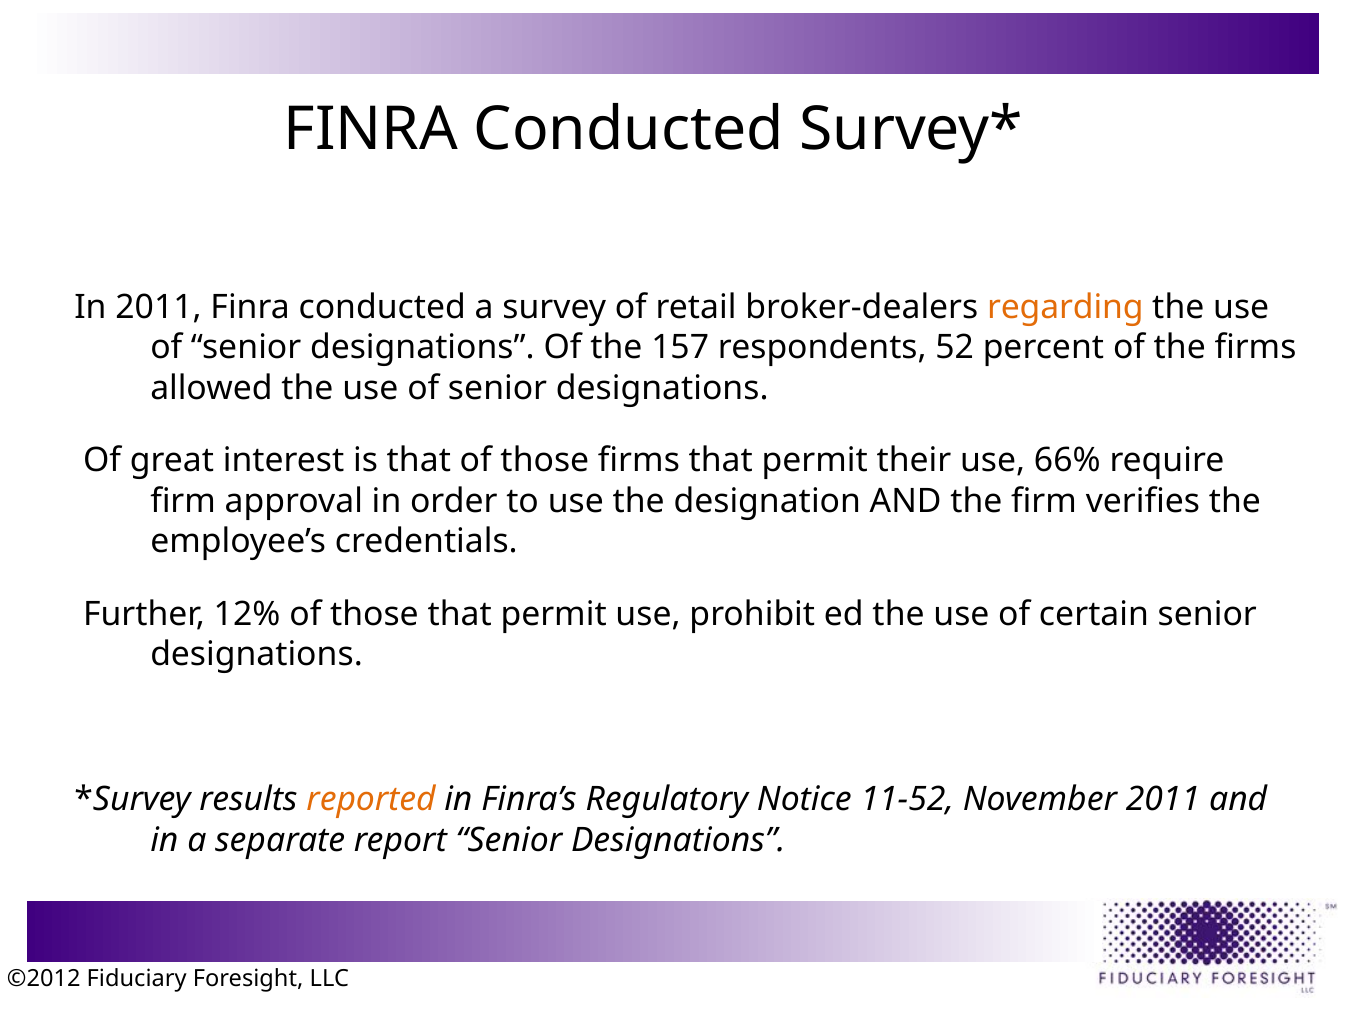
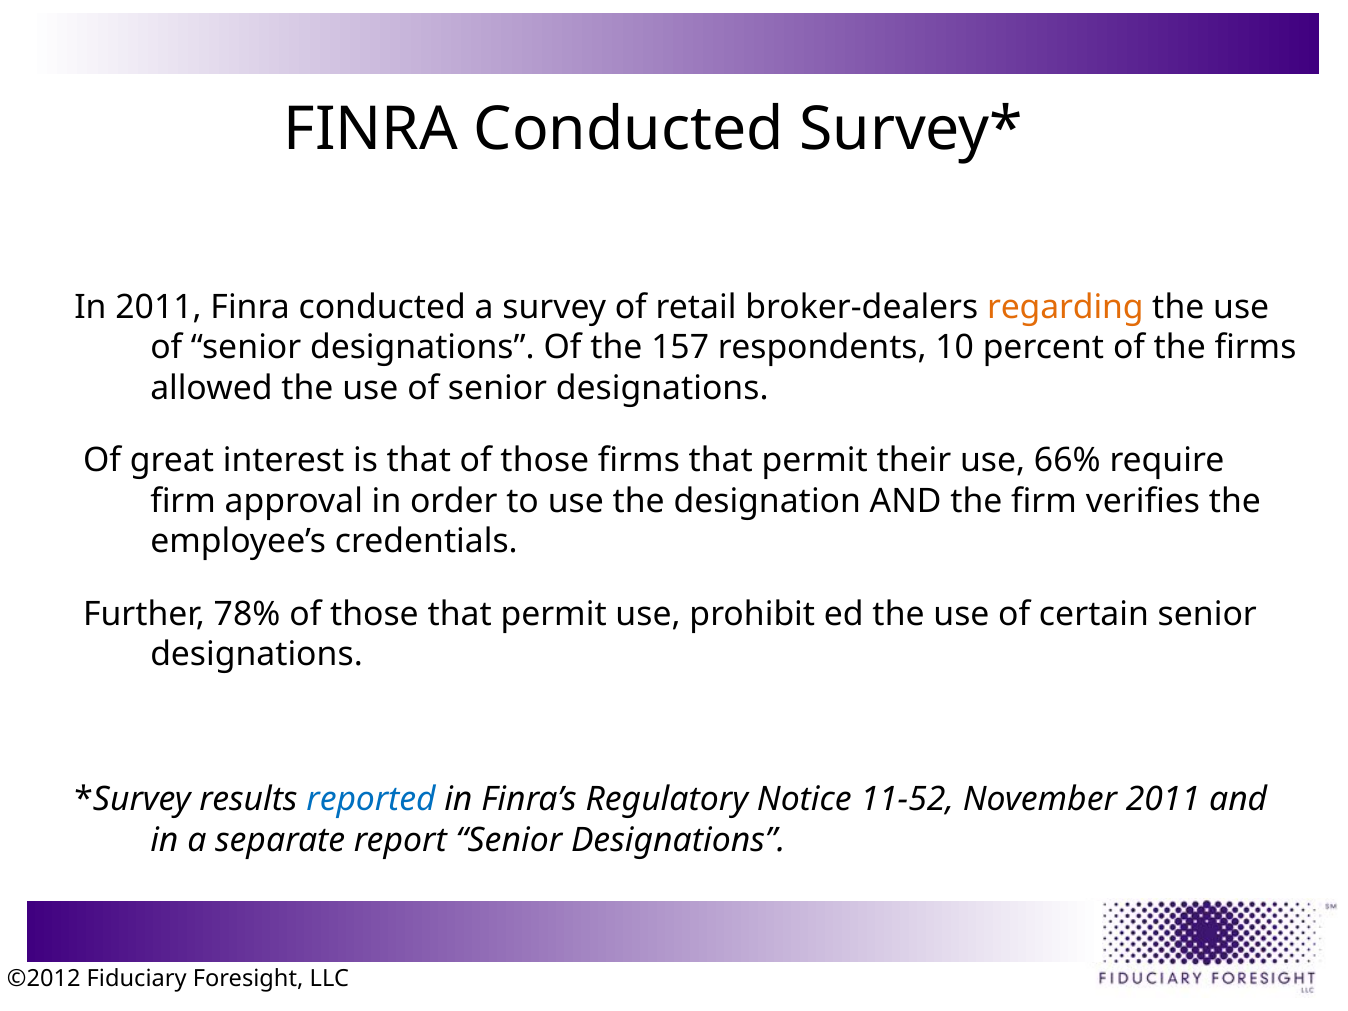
52: 52 -> 10
12%: 12% -> 78%
reported colour: orange -> blue
